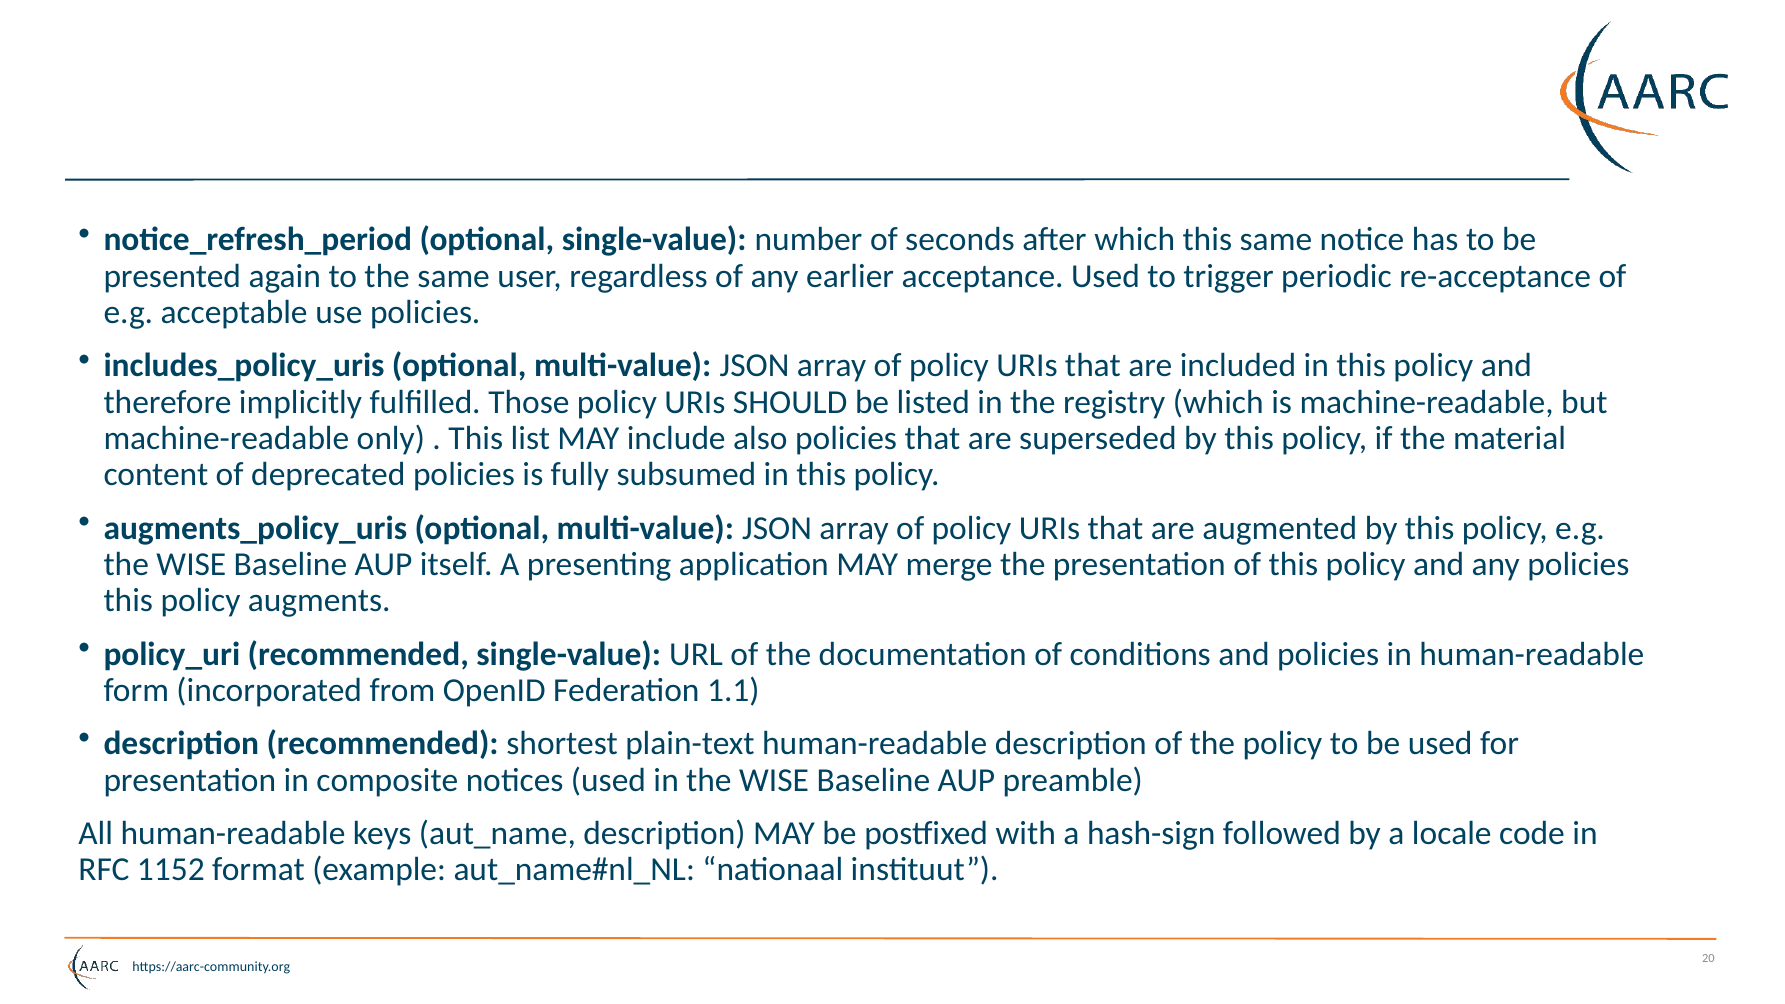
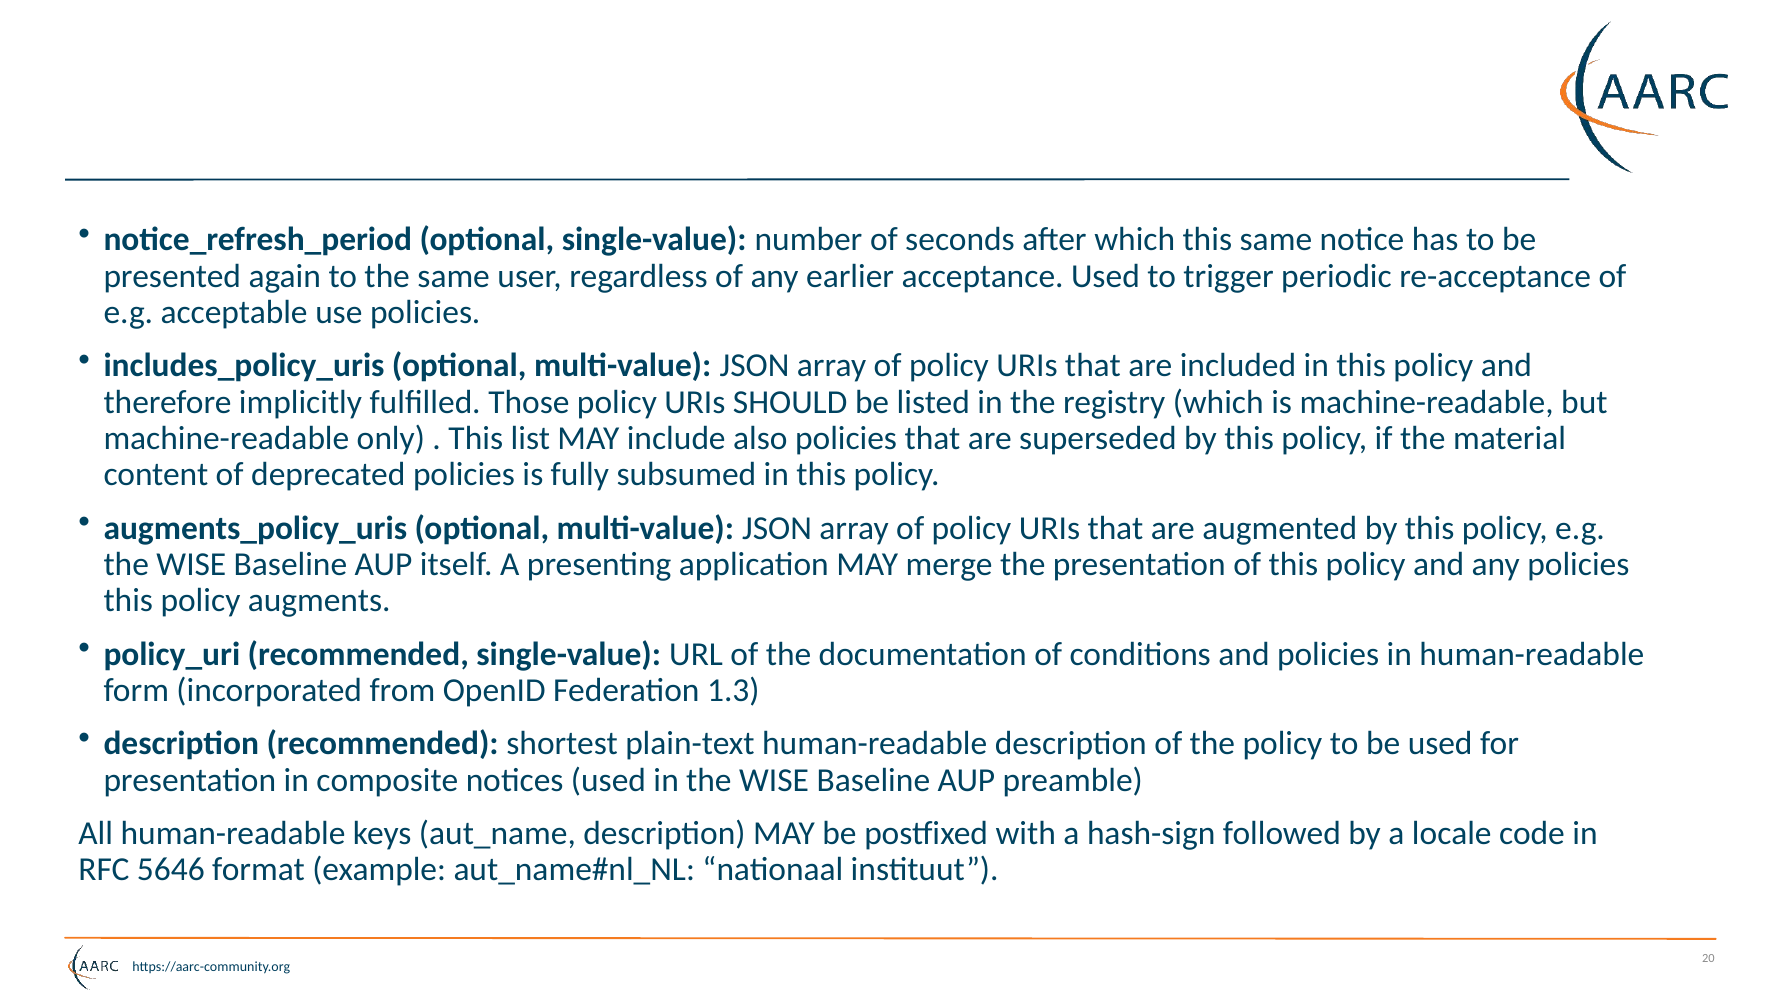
1.1: 1.1 -> 1.3
1152: 1152 -> 5646
